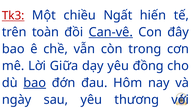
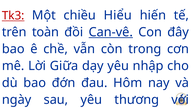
Ngất: Ngất -> Hiểu
đồng: đồng -> nhập
bao at (35, 82) underline: present -> none
